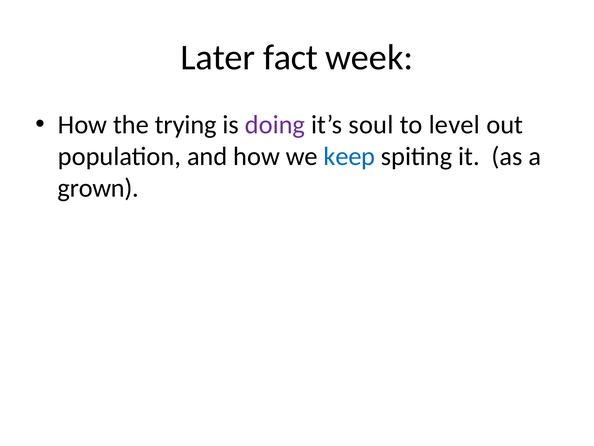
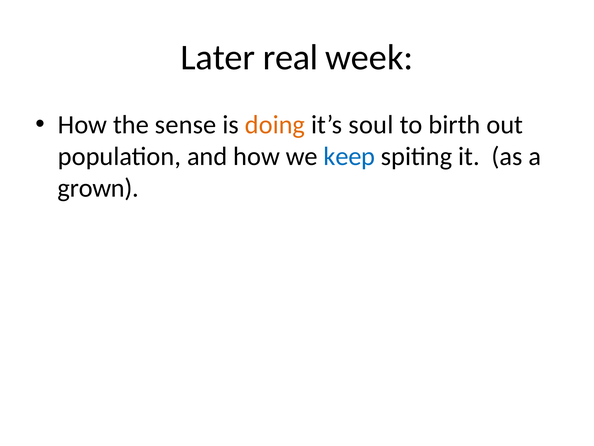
fact: fact -> real
trying: trying -> sense
doing colour: purple -> orange
level: level -> birth
